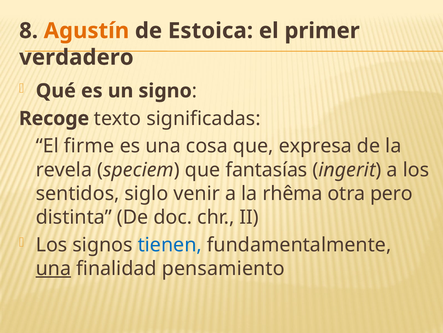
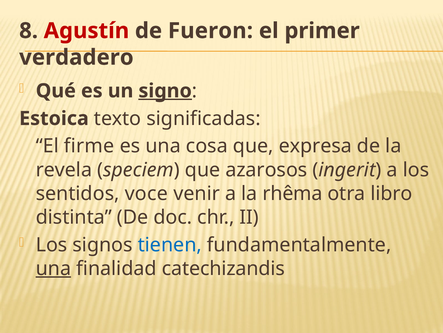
Agustín colour: orange -> red
Estoica: Estoica -> Fueron
signo underline: none -> present
Recoge: Recoge -> Estoica
fantasías: fantasías -> azarosos
siglo: siglo -> voce
pero: pero -> libro
pensamiento: pensamiento -> catechizandis
